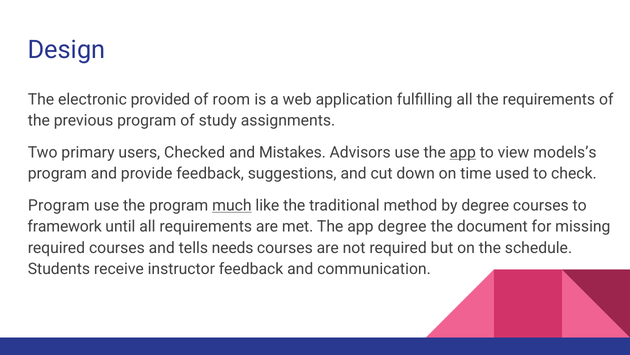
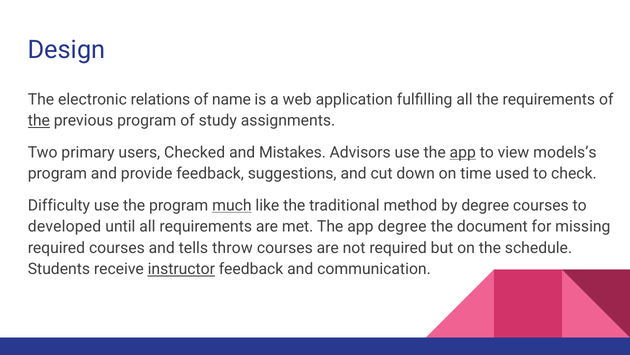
provided: provided -> relations
room: room -> name
the at (39, 120) underline: none -> present
Program at (59, 205): Program -> Difficulty
framework: framework -> developed
needs: needs -> throw
instructor underline: none -> present
